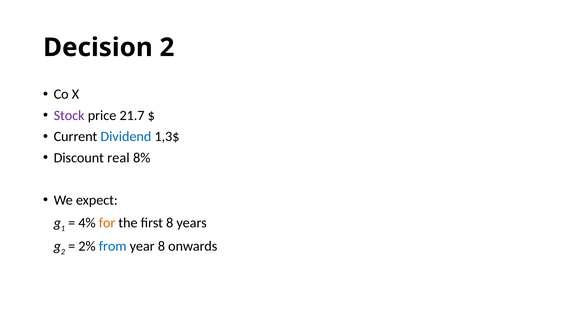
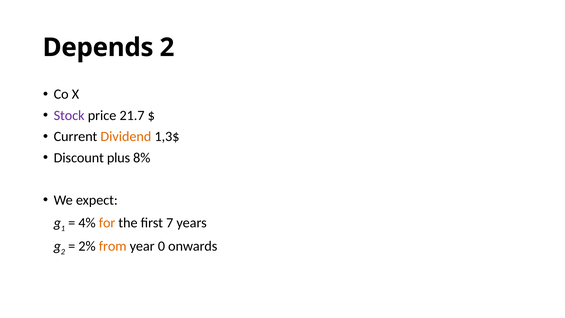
Decision: Decision -> Depends
Dividend colour: blue -> orange
real: real -> plus
first 8: 8 -> 7
from colour: blue -> orange
year 8: 8 -> 0
